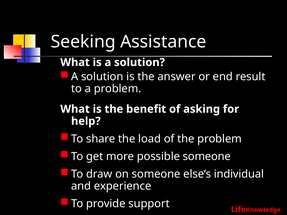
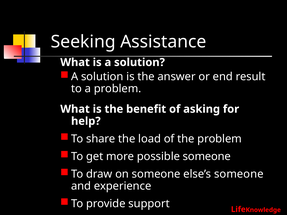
else’s individual: individual -> someone
